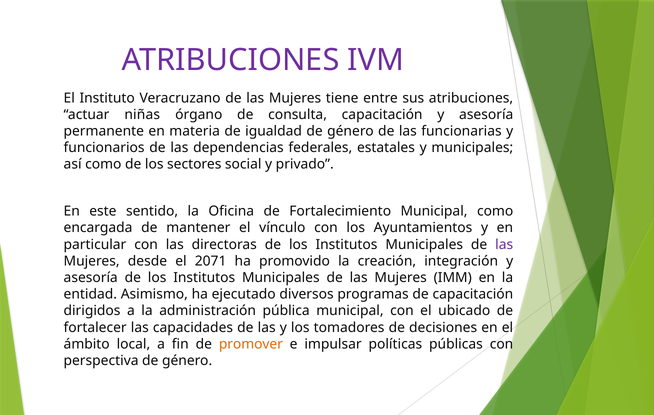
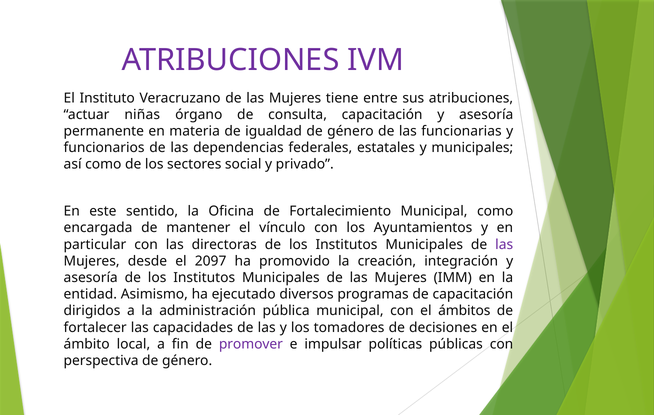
2071: 2071 -> 2097
ubicado: ubicado -> ámbitos
promover colour: orange -> purple
